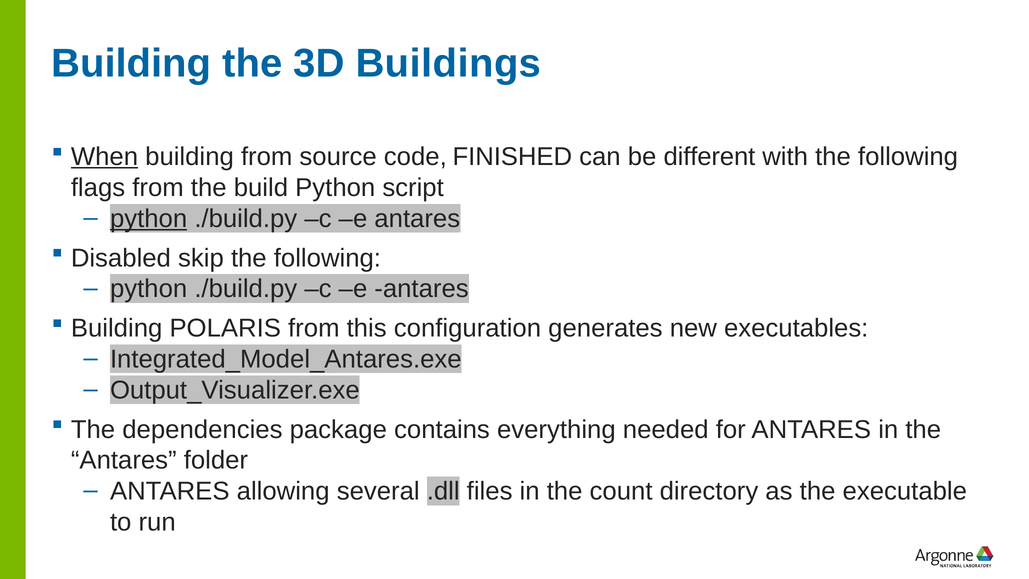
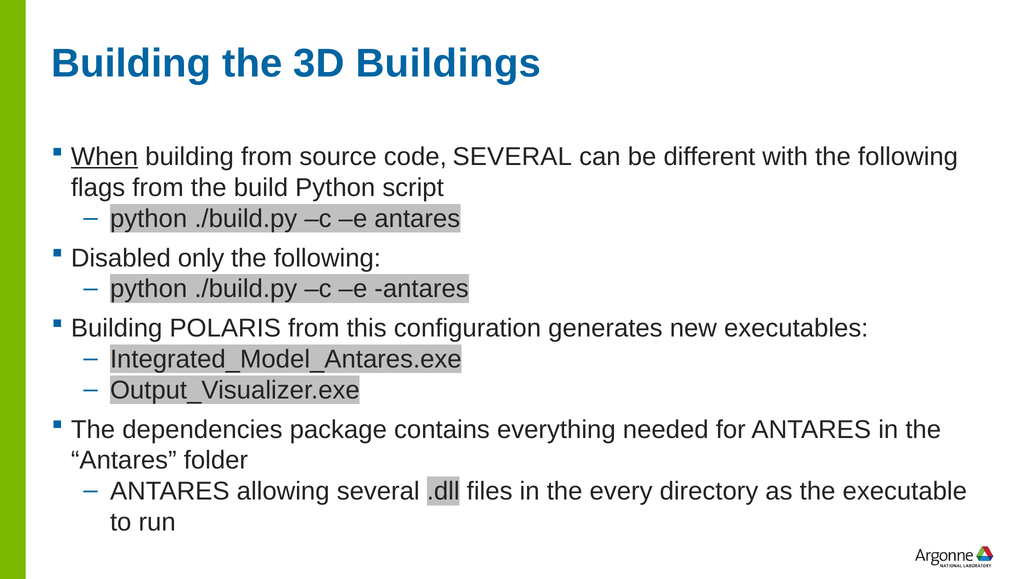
code FINISHED: FINISHED -> SEVERAL
python at (149, 219) underline: present -> none
skip: skip -> only
count: count -> every
